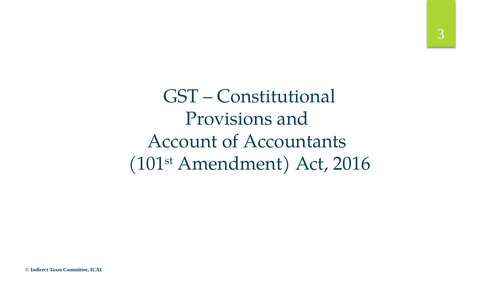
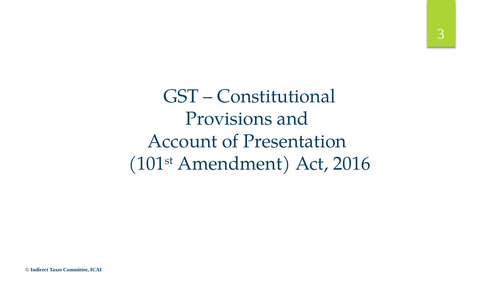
Accountants: Accountants -> Presentation
